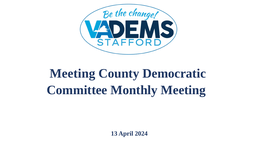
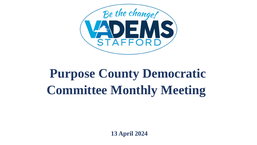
Meeting at (73, 73): Meeting -> Purpose
